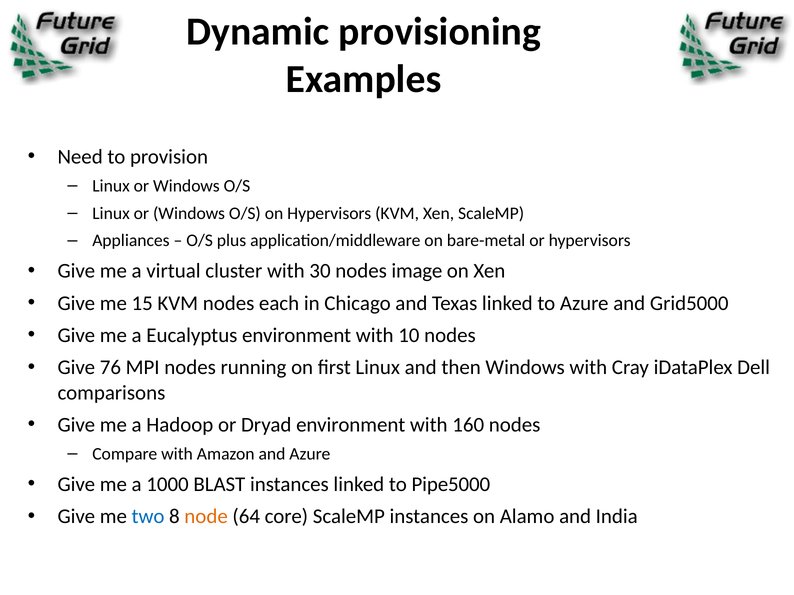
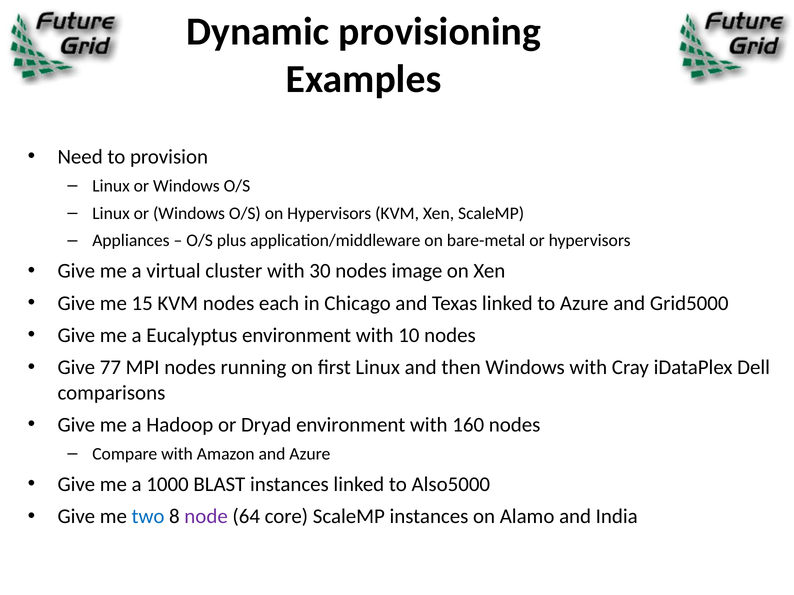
76: 76 -> 77
Pipe5000: Pipe5000 -> Also5000
node colour: orange -> purple
